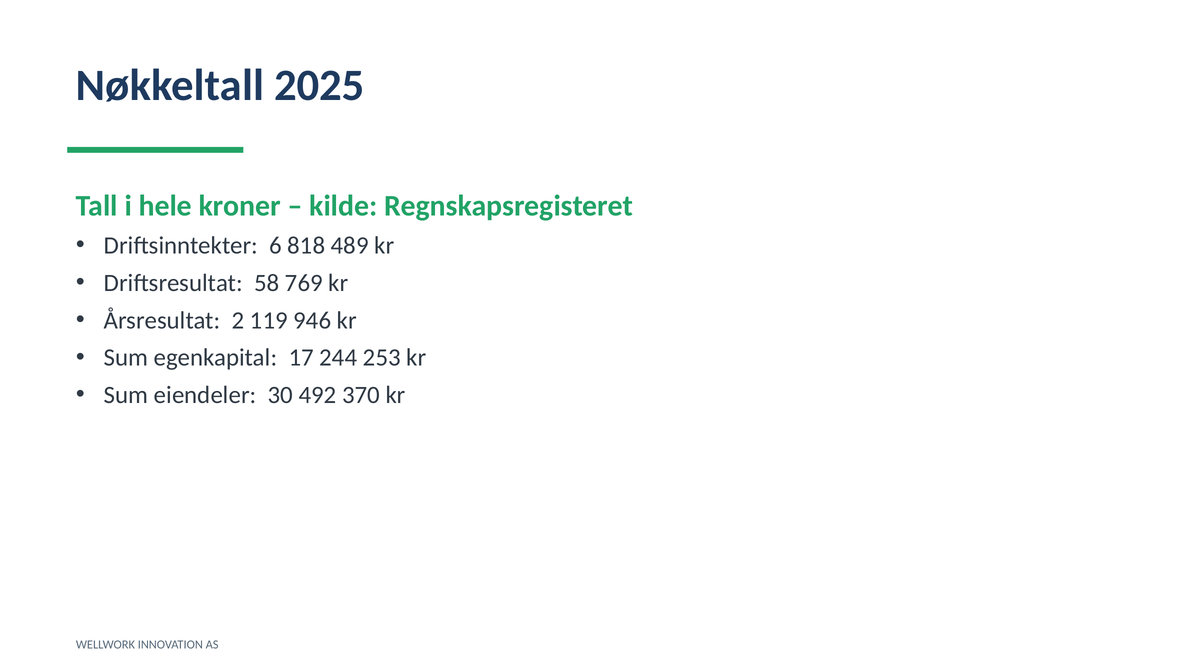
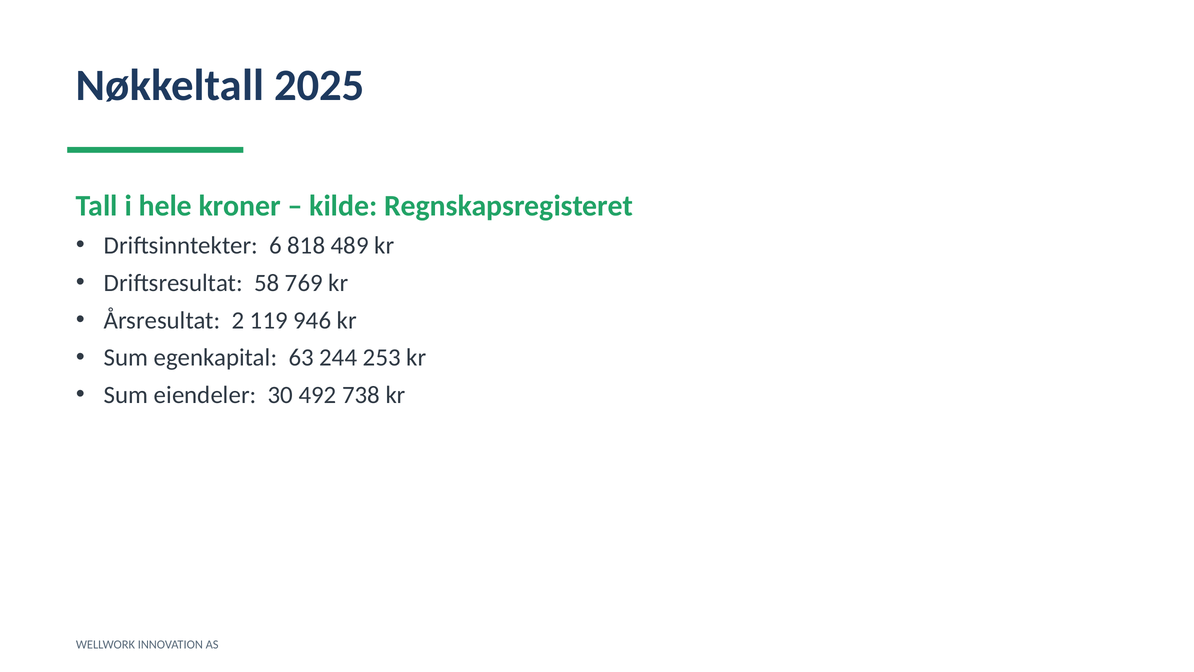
17: 17 -> 63
370: 370 -> 738
